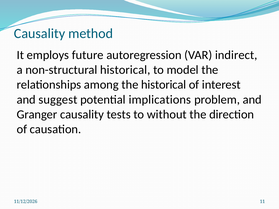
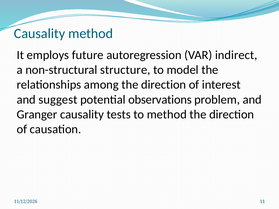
non-structural historical: historical -> structure
among the historical: historical -> direction
implications: implications -> observations
to without: without -> method
